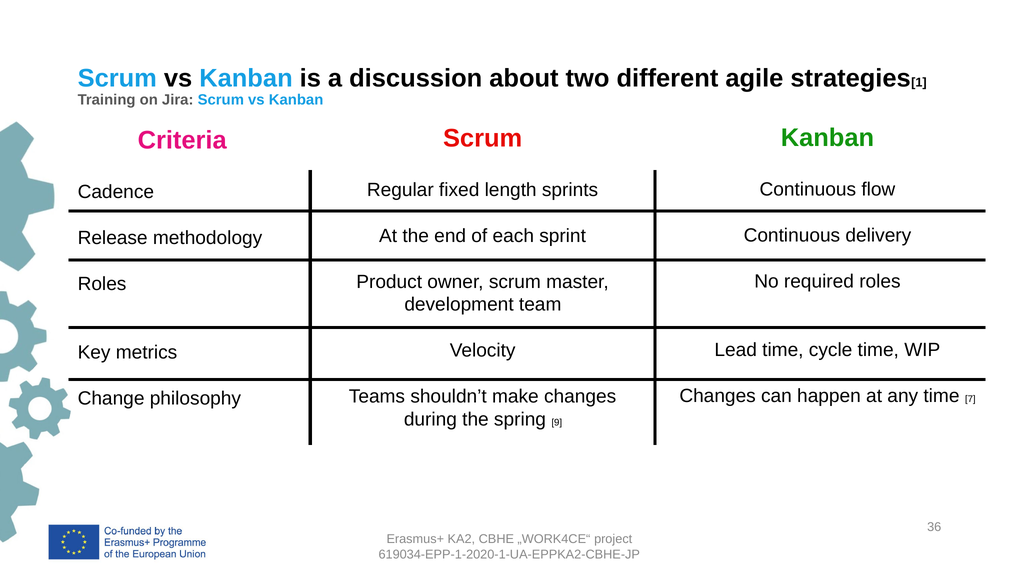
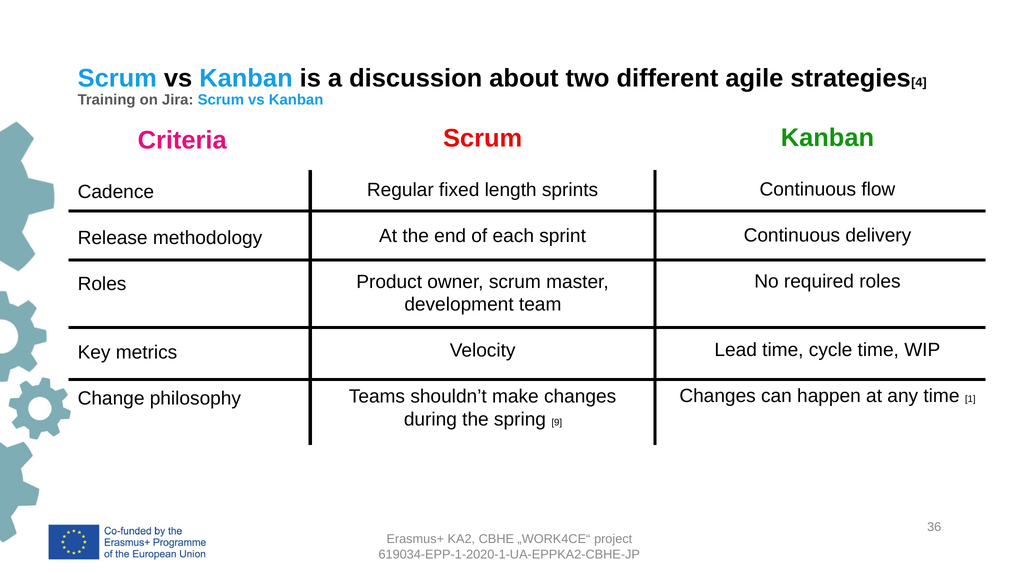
1: 1 -> 4
7: 7 -> 1
